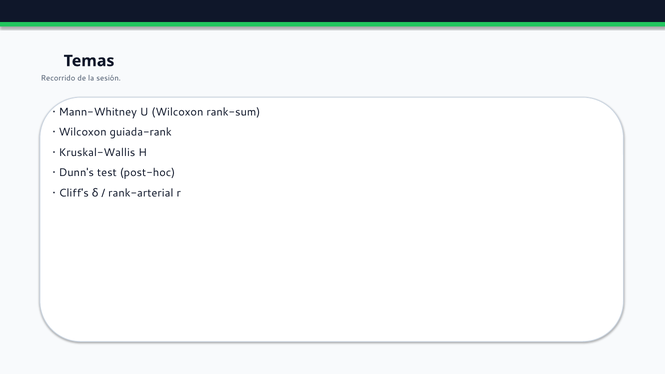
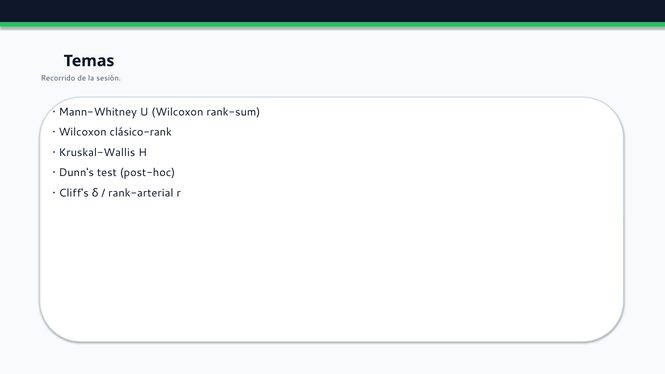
guiada-rank: guiada-rank -> clásico-rank
